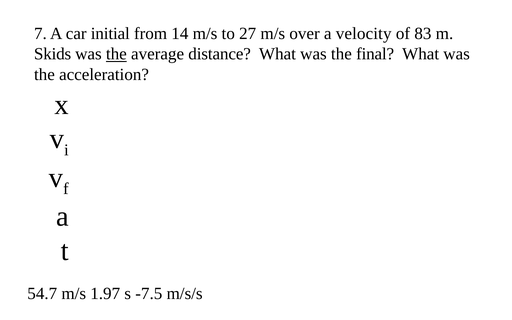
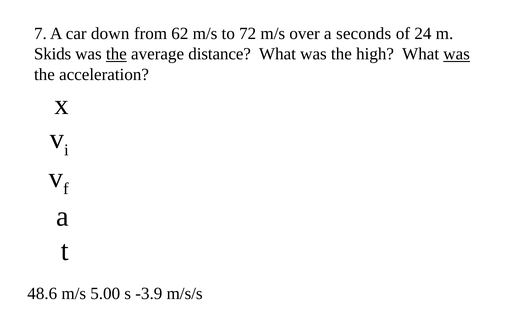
initial: initial -> down
14: 14 -> 62
27: 27 -> 72
velocity: velocity -> seconds
83: 83 -> 24
final: final -> high
was at (457, 54) underline: none -> present
54.7: 54.7 -> 48.6
1.97: 1.97 -> 5.00
-7.5: -7.5 -> -3.9
